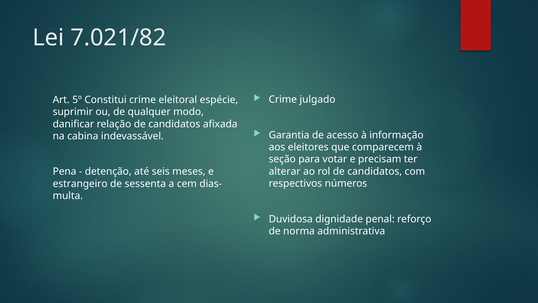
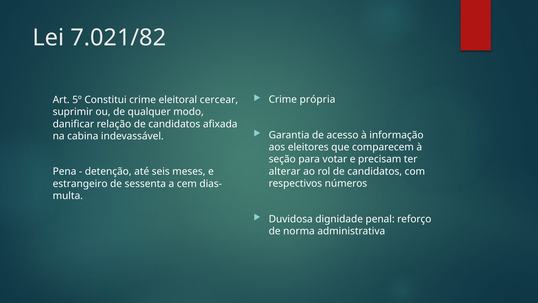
julgado: julgado -> própria
espécie: espécie -> cercear
